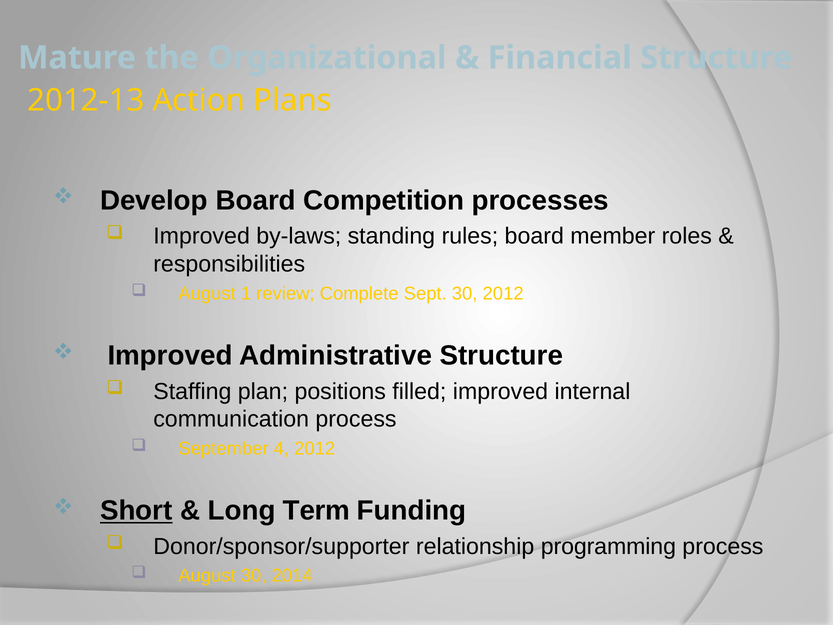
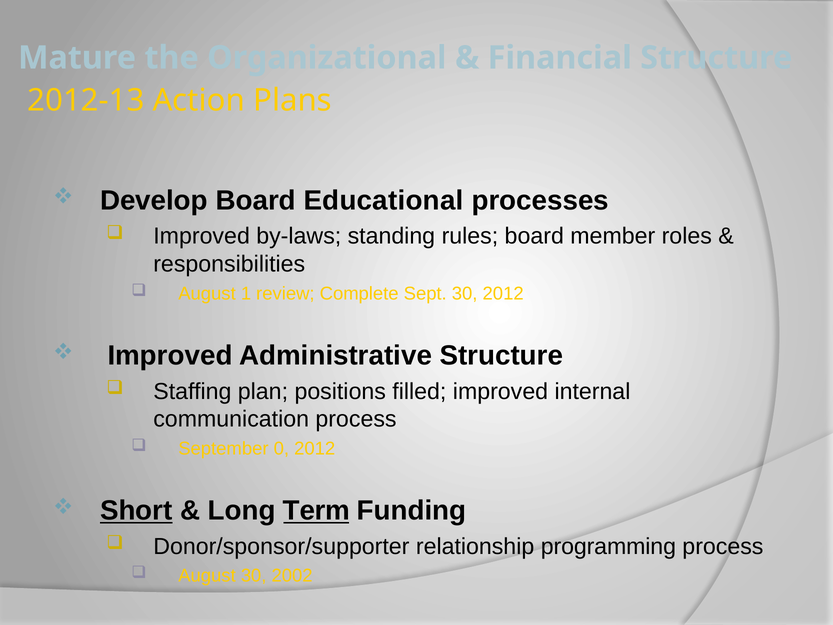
Competition: Competition -> Educational
4: 4 -> 0
Term underline: none -> present
2014: 2014 -> 2002
